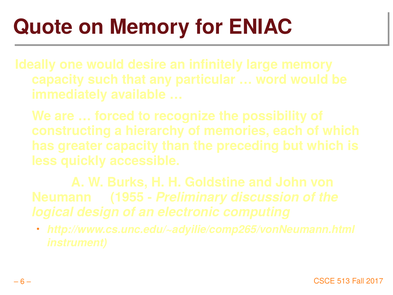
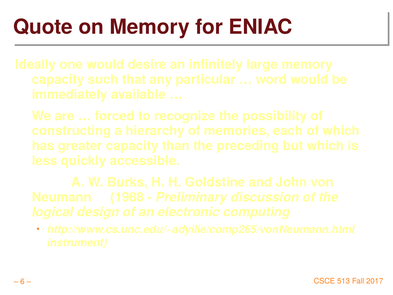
1955: 1955 -> 1988
